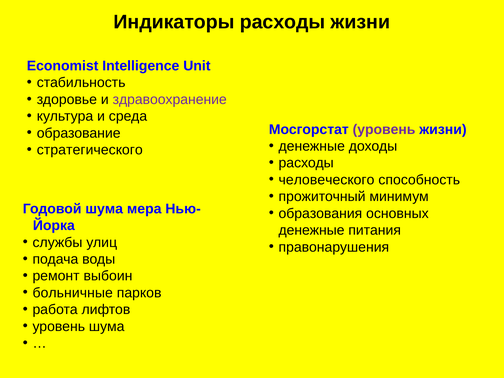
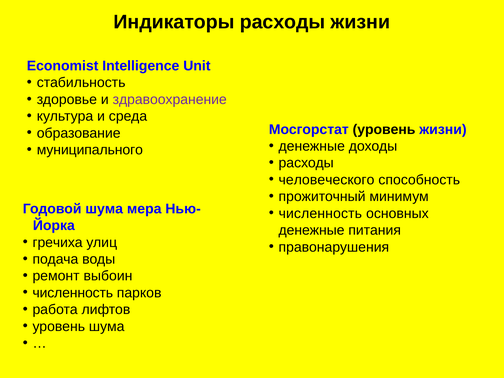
уровень at (384, 129) colour: purple -> black
стратегического: стратегического -> муниципального
образования at (320, 213): образования -> численность
службы: службы -> гречиха
больничные at (73, 293): больничные -> численность
